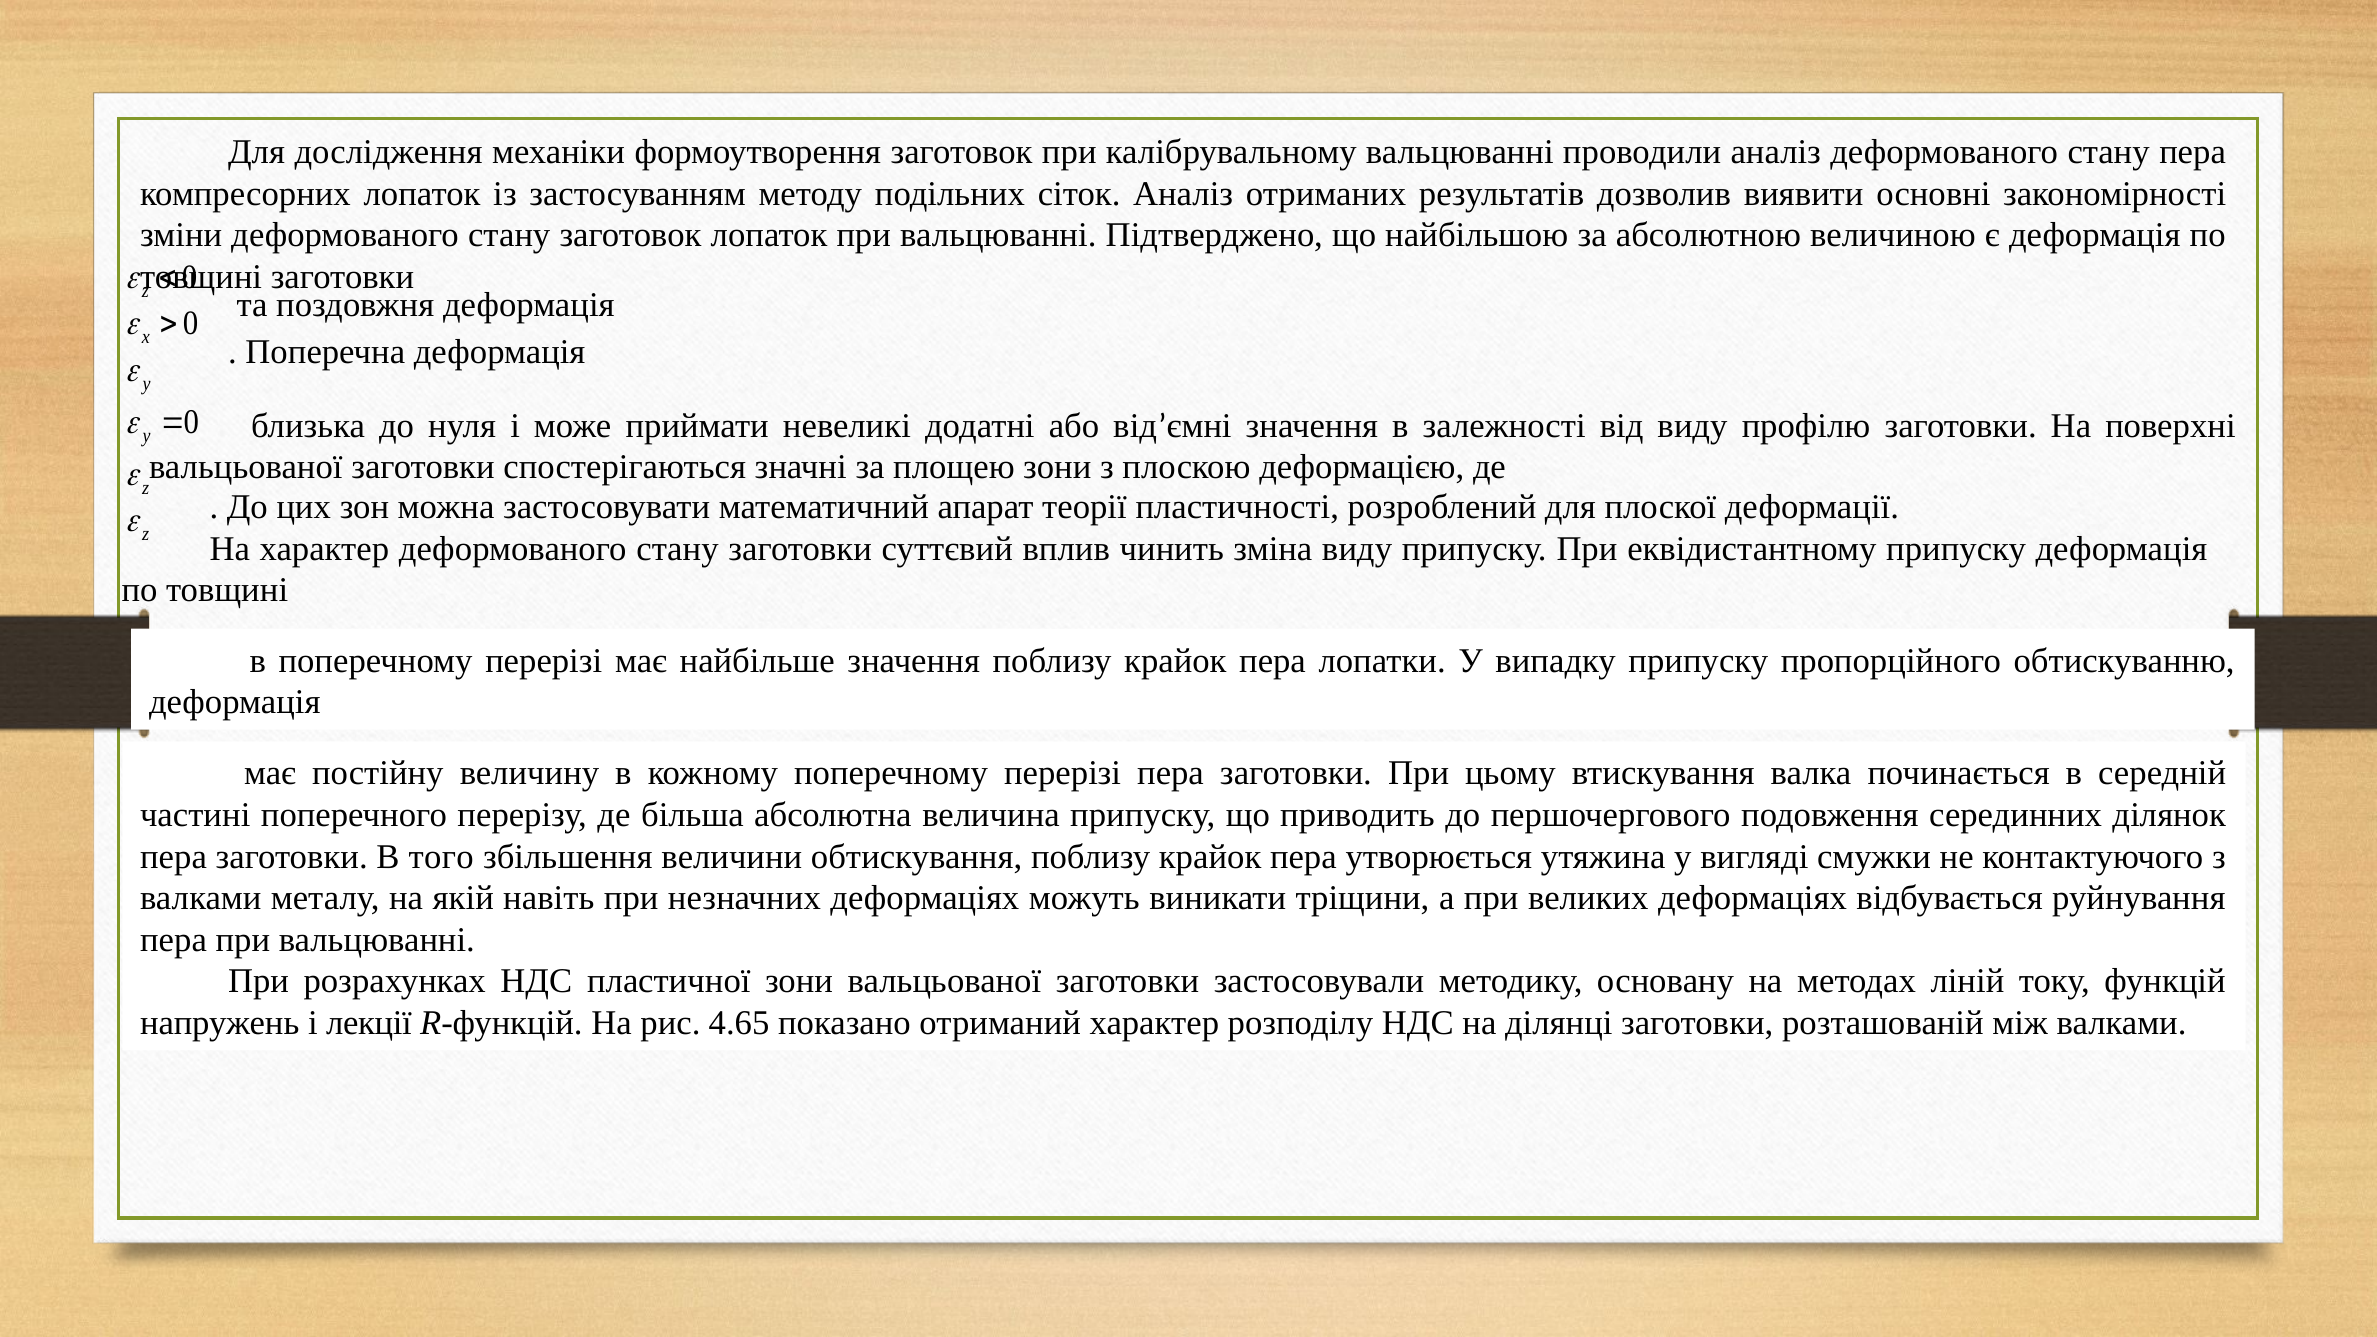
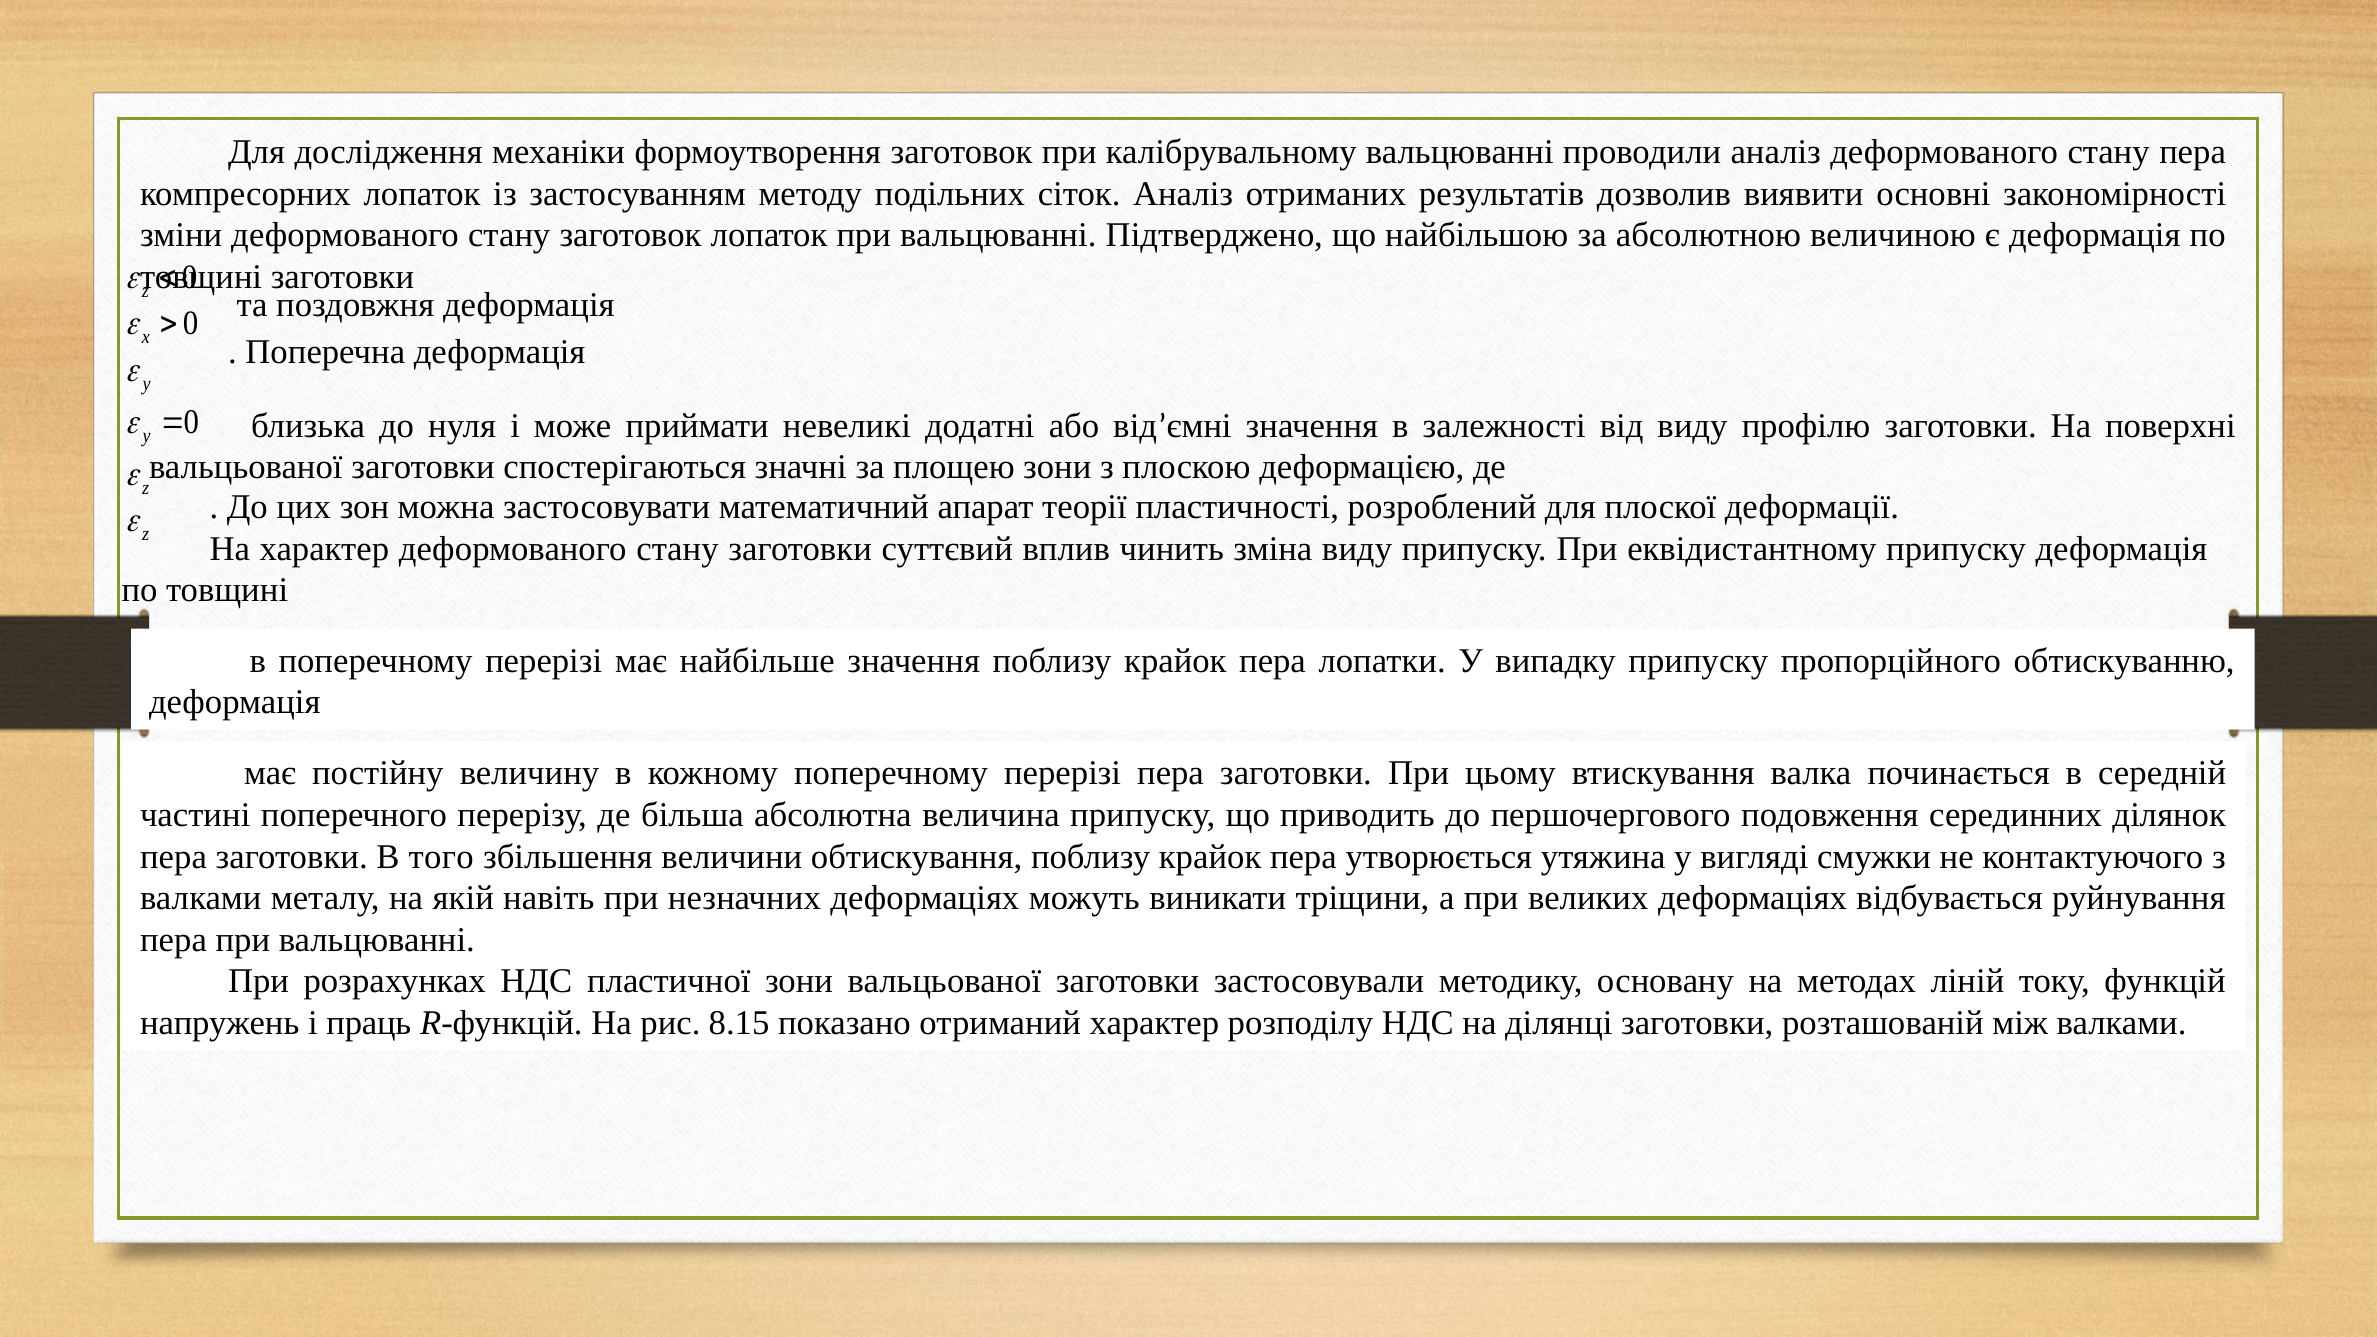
лекції: лекції -> праць
4.65: 4.65 -> 8.15
